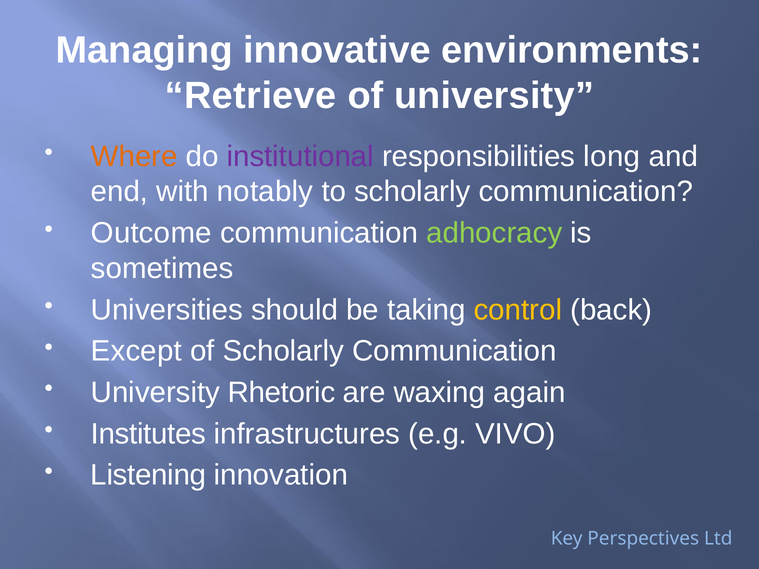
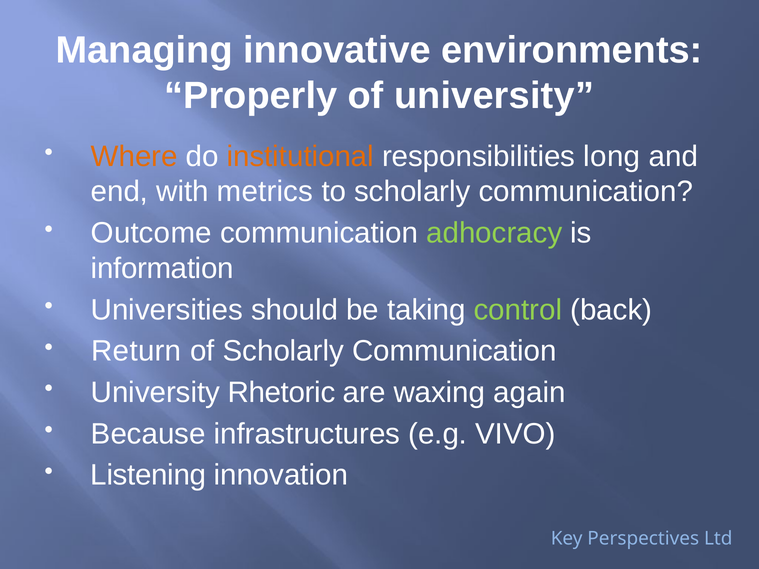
Retrieve: Retrieve -> Properly
institutional colour: purple -> orange
notably: notably -> metrics
sometimes: sometimes -> information
control colour: yellow -> light green
Except: Except -> Return
Institutes: Institutes -> Because
